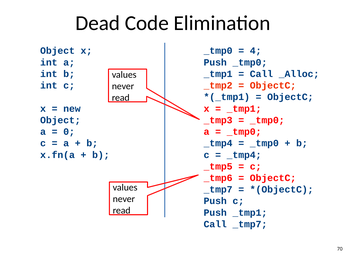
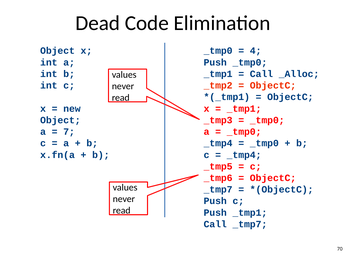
0: 0 -> 7
